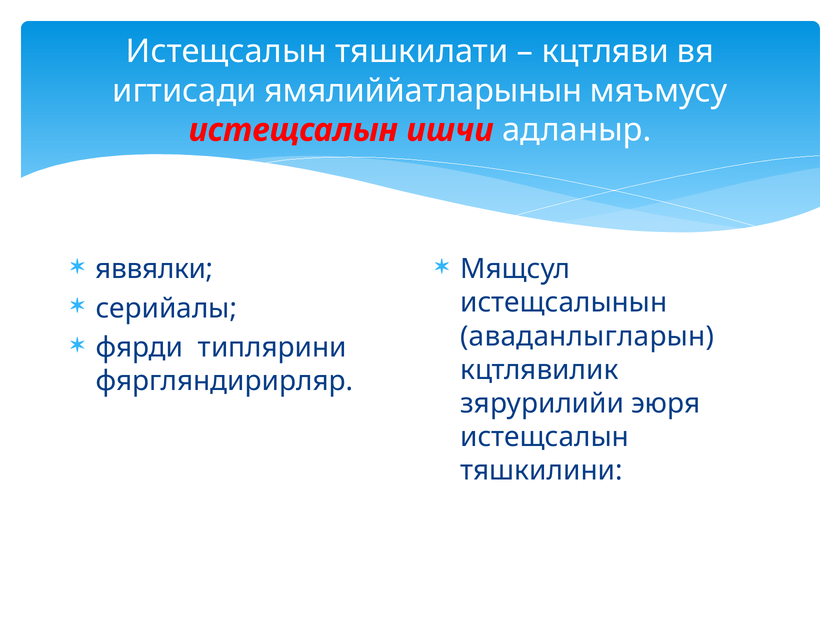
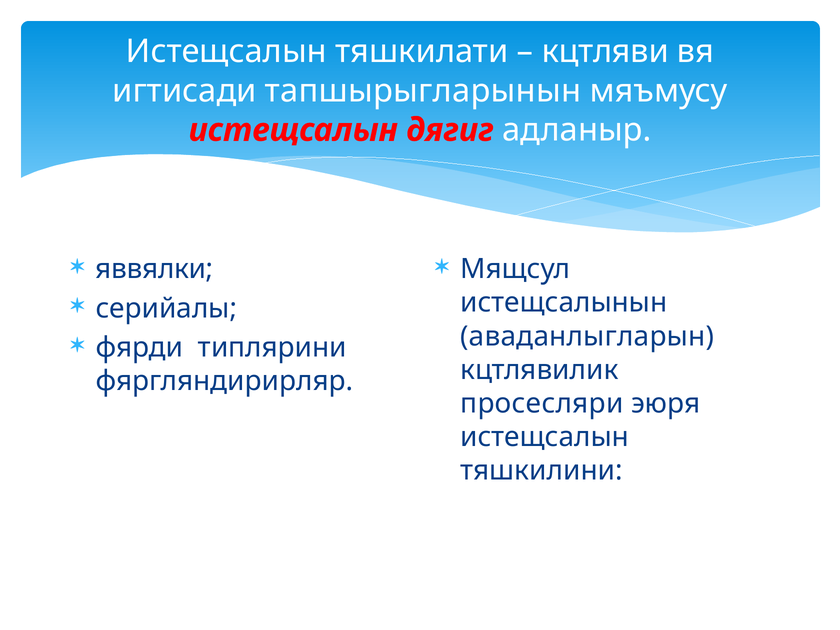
ямялиййатларынын: ямялиййатларынын -> тапшырыгларынын
ишчи: ишчи -> дягиг
зярурилийи: зярурилийи -> просесляри
